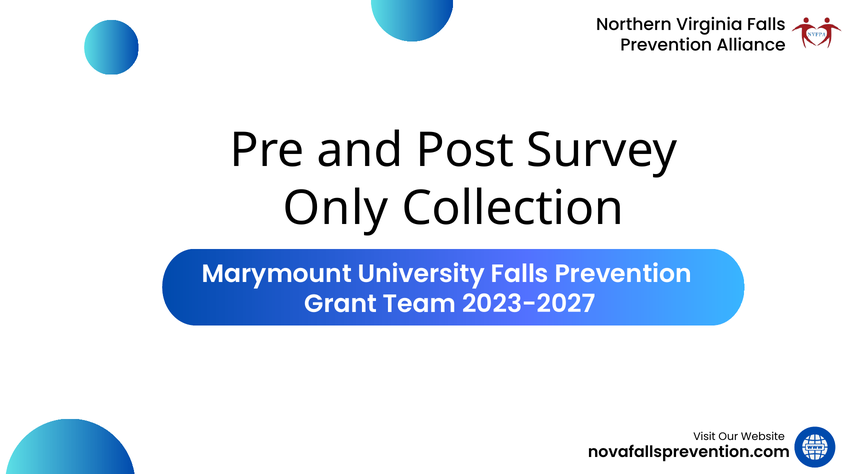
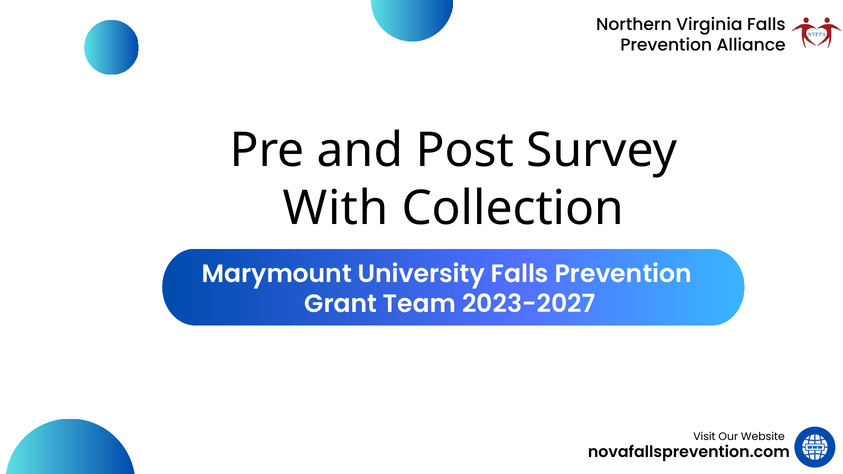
Only: Only -> With
